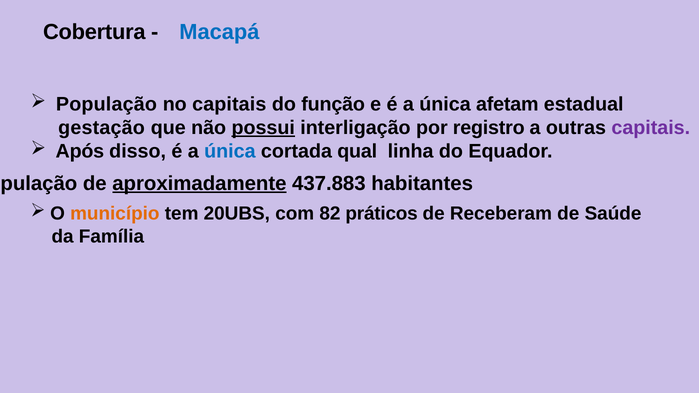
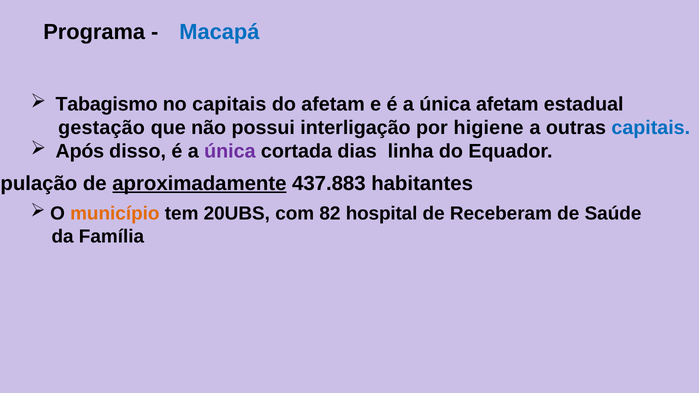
Cobertura: Cobertura -> Programa
População at (106, 104): População -> Tabagismo
do função: função -> afetam
possui underline: present -> none
registro: registro -> higiene
capitais at (651, 128) colour: purple -> blue
única at (230, 151) colour: blue -> purple
qual: qual -> dias
práticos: práticos -> hospital
